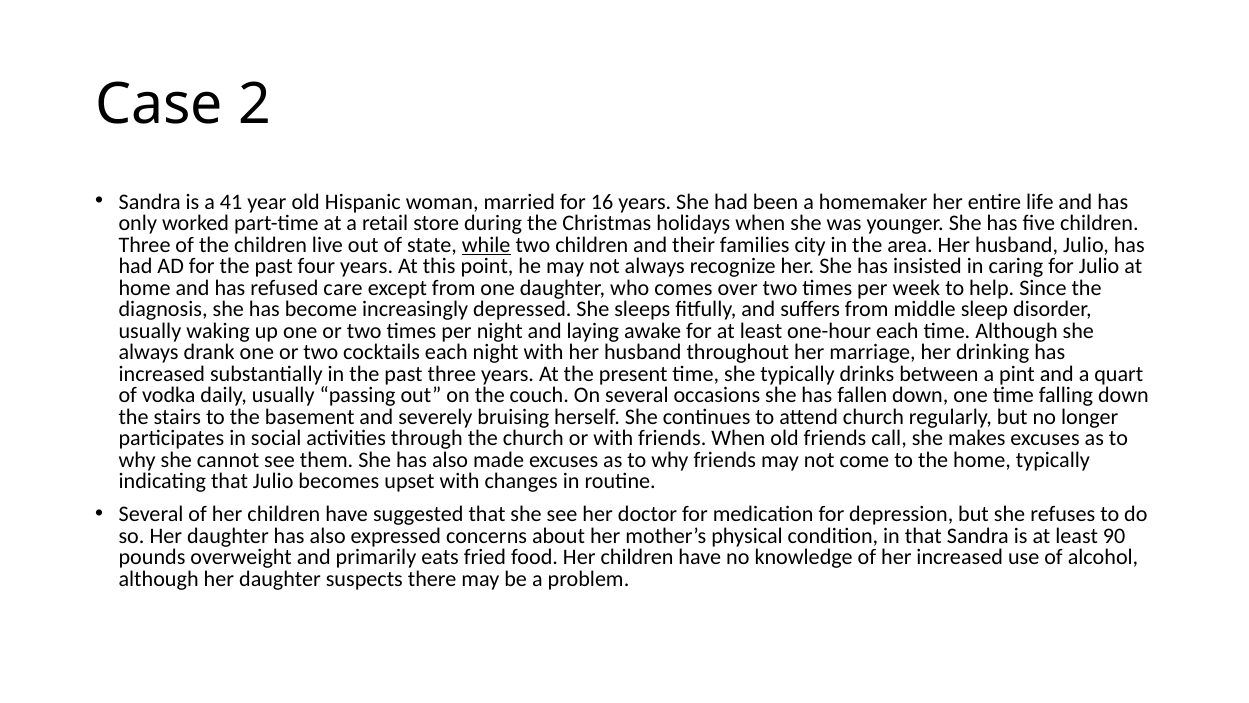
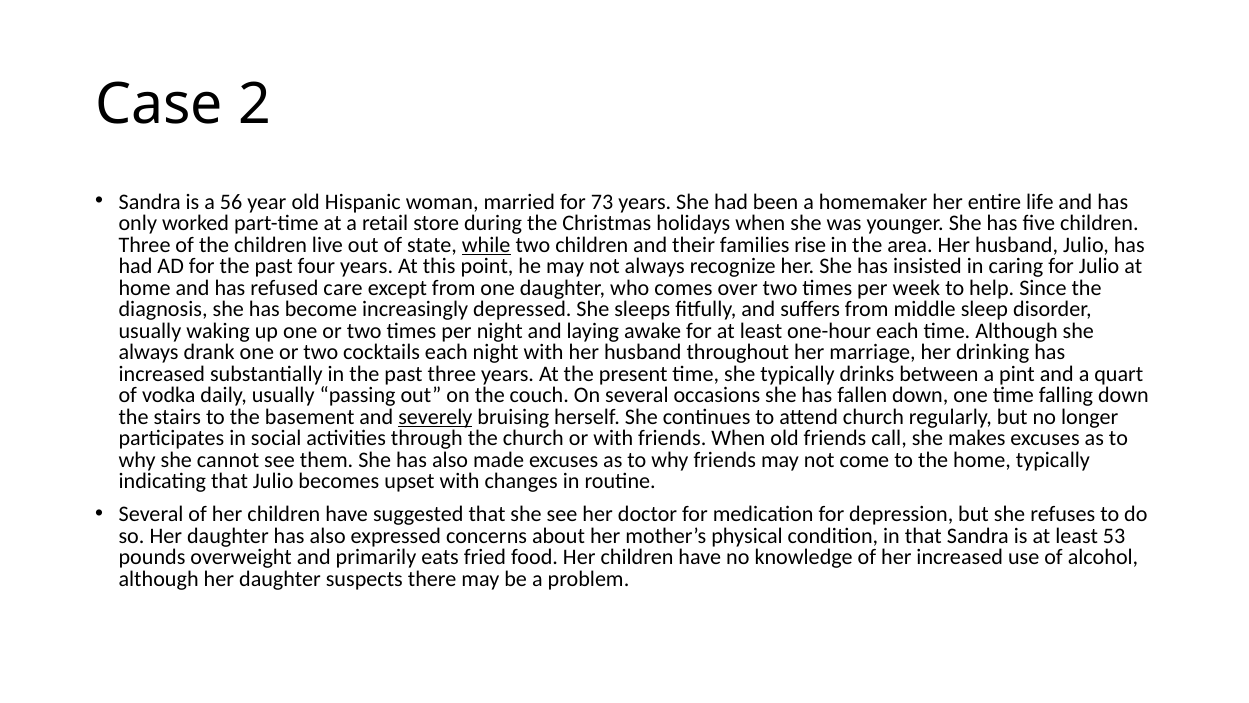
41: 41 -> 56
16: 16 -> 73
city: city -> rise
severely underline: none -> present
90: 90 -> 53
